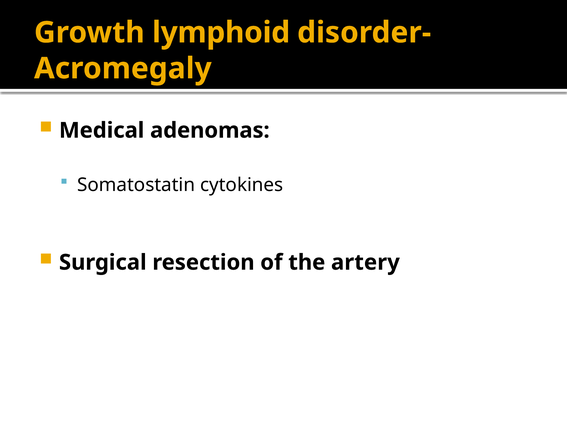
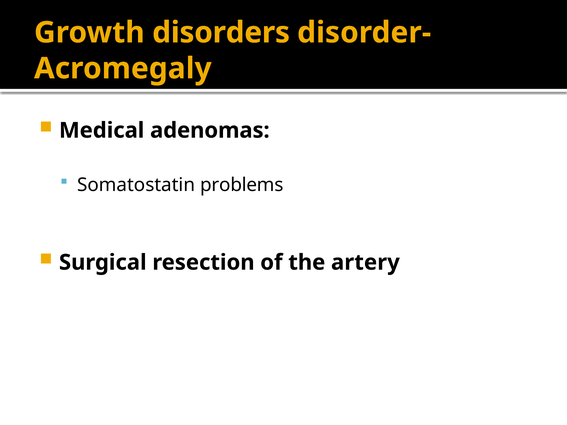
lymphoid: lymphoid -> disorders
cytokines: cytokines -> problems
